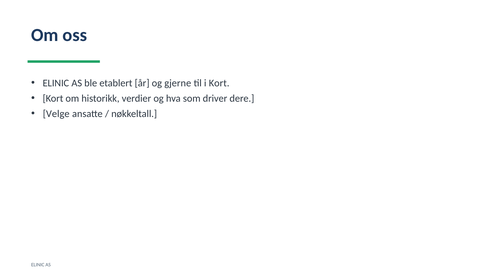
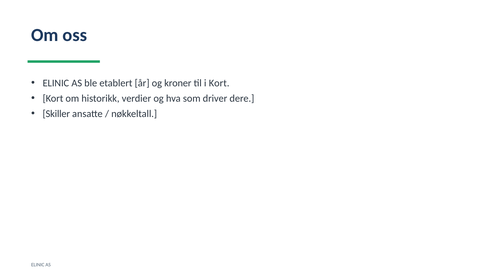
gjerne: gjerne -> kroner
Velge: Velge -> Skiller
